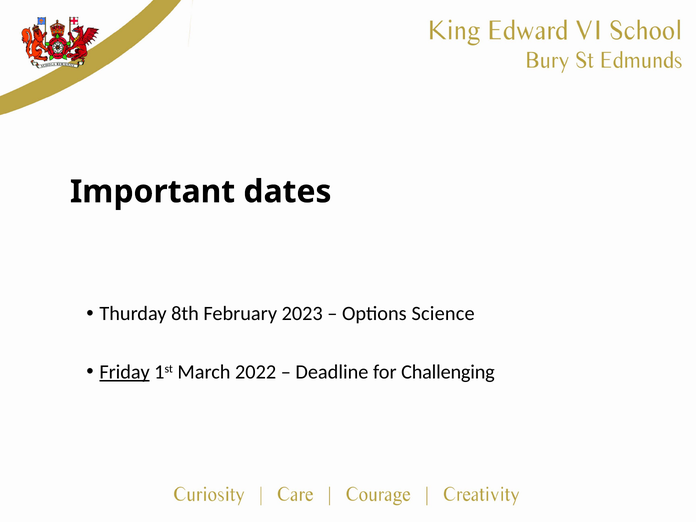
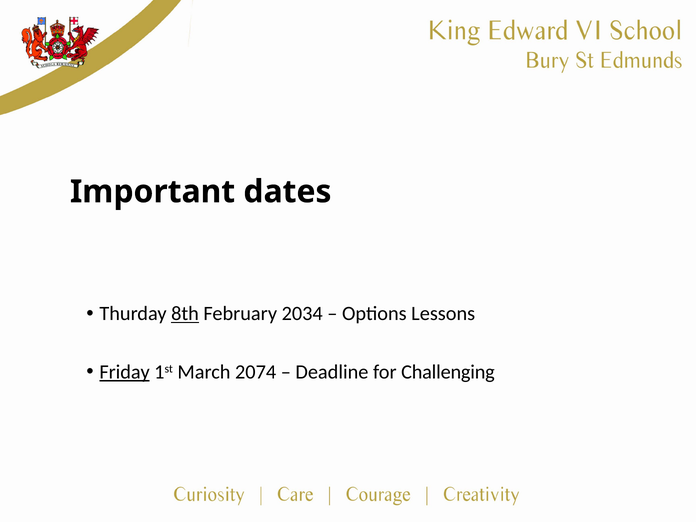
8th underline: none -> present
2023: 2023 -> 2034
Science: Science -> Lessons
2022: 2022 -> 2074
